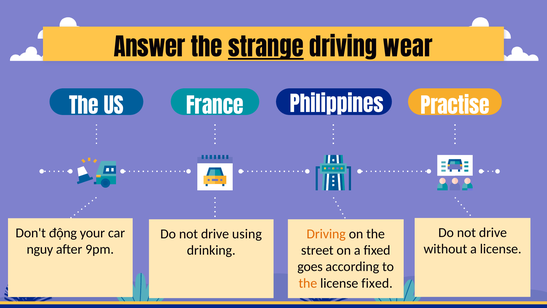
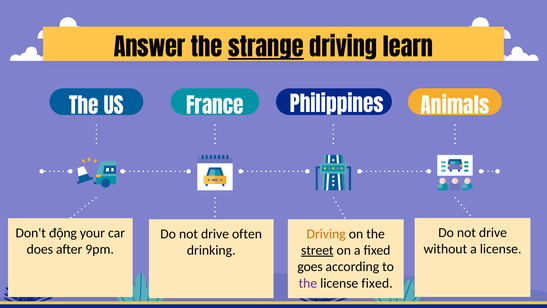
wear: wear -> learn
Practise: Practise -> Animals
using: using -> often
nguy: nguy -> does
street underline: none -> present
the at (308, 283) colour: orange -> purple
